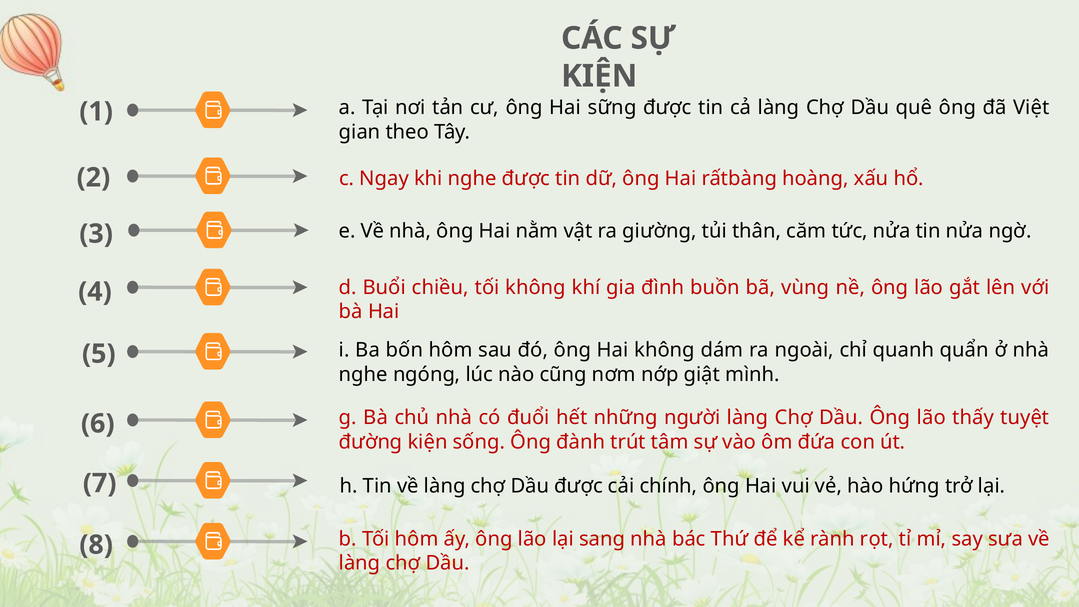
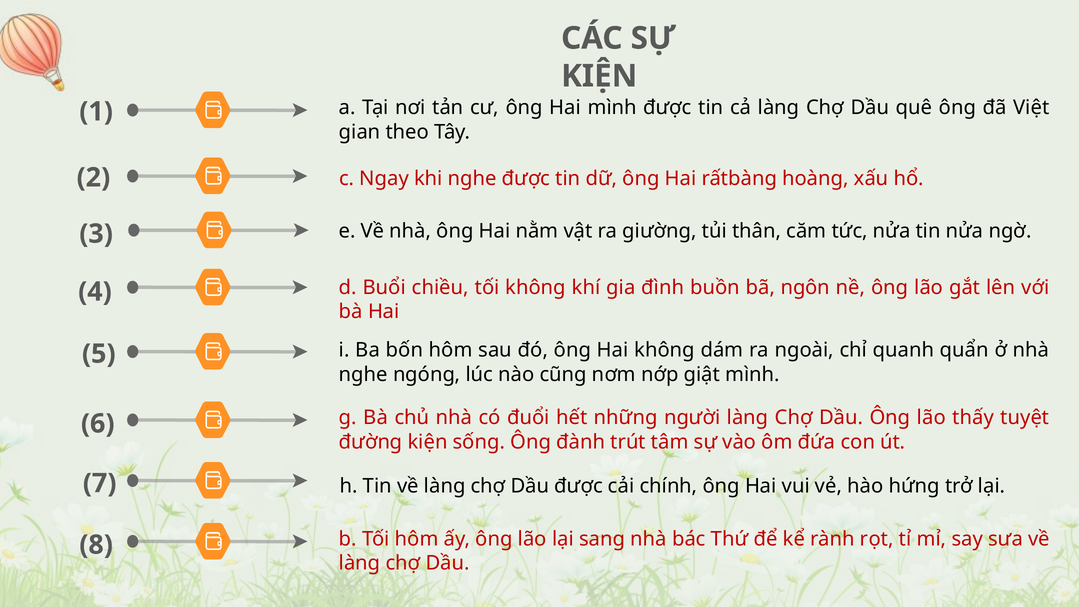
Hai sững: sững -> mình
vùng: vùng -> ngôn
